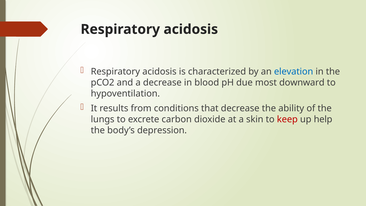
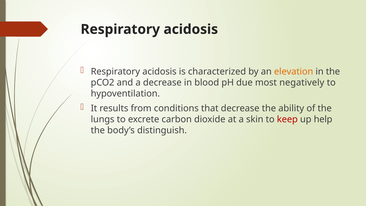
elevation colour: blue -> orange
downward: downward -> negatively
depression: depression -> distinguish
